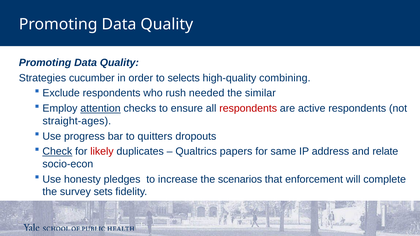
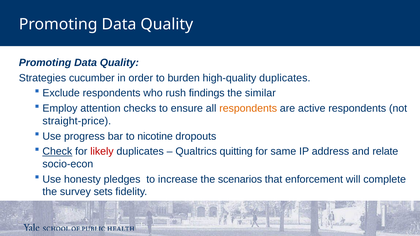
selects: selects -> burden
high-quality combining: combining -> duplicates
needed: needed -> findings
attention underline: present -> none
respondents at (248, 109) colour: red -> orange
straight-ages: straight-ages -> straight-price
quitters: quitters -> nicotine
papers: papers -> quitting
